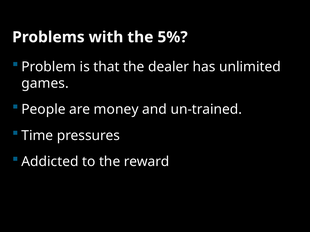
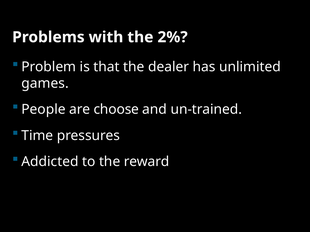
5%: 5% -> 2%
money: money -> choose
